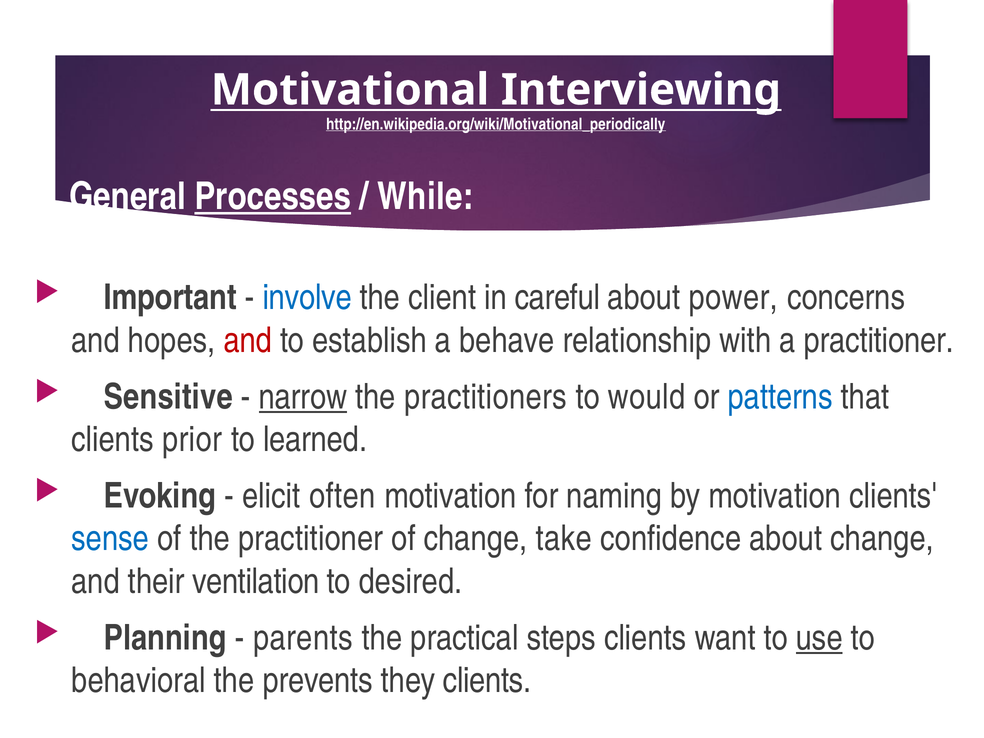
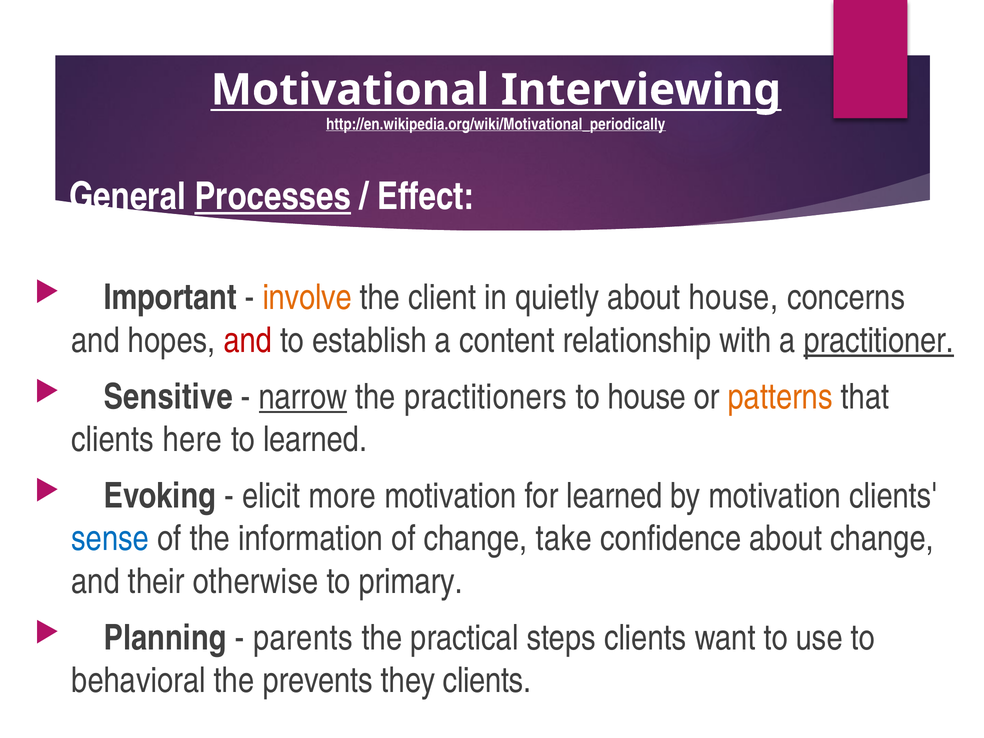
While: While -> Effect
involve colour: blue -> orange
careful: careful -> quietly
about power: power -> house
behave: behave -> content
practitioner at (879, 340) underline: none -> present
to would: would -> house
patterns colour: blue -> orange
prior: prior -> here
often: often -> more
for naming: naming -> learned
the practitioner: practitioner -> information
ventilation: ventilation -> otherwise
desired: desired -> primary
use underline: present -> none
